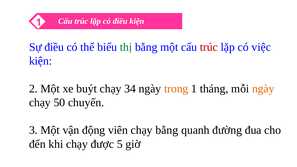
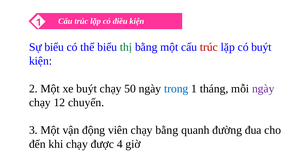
Sự điều: điều -> biểu
có việc: việc -> buýt
34: 34 -> 50
trong colour: orange -> blue
ngày at (263, 89) colour: orange -> purple
50: 50 -> 12
5: 5 -> 4
